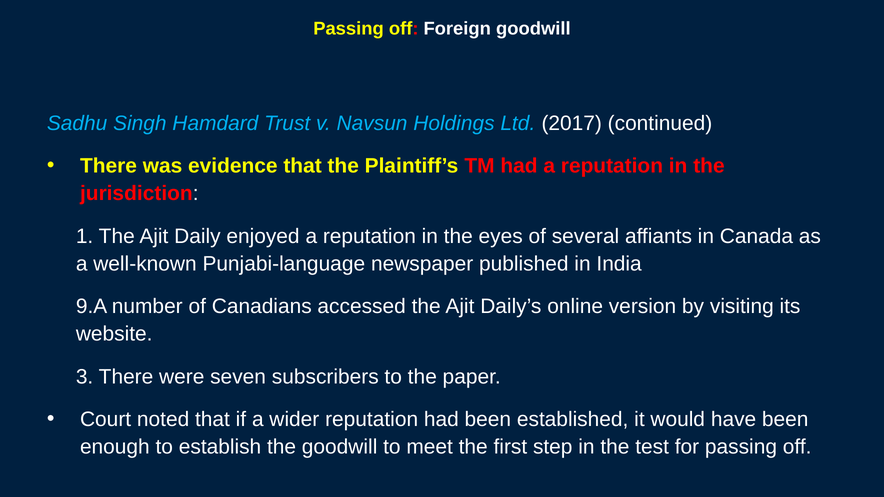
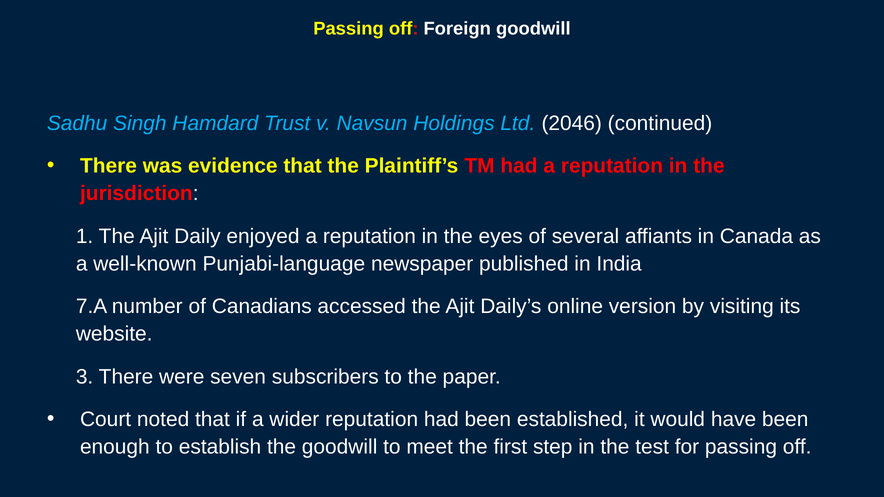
2017: 2017 -> 2046
9.A: 9.A -> 7.A
